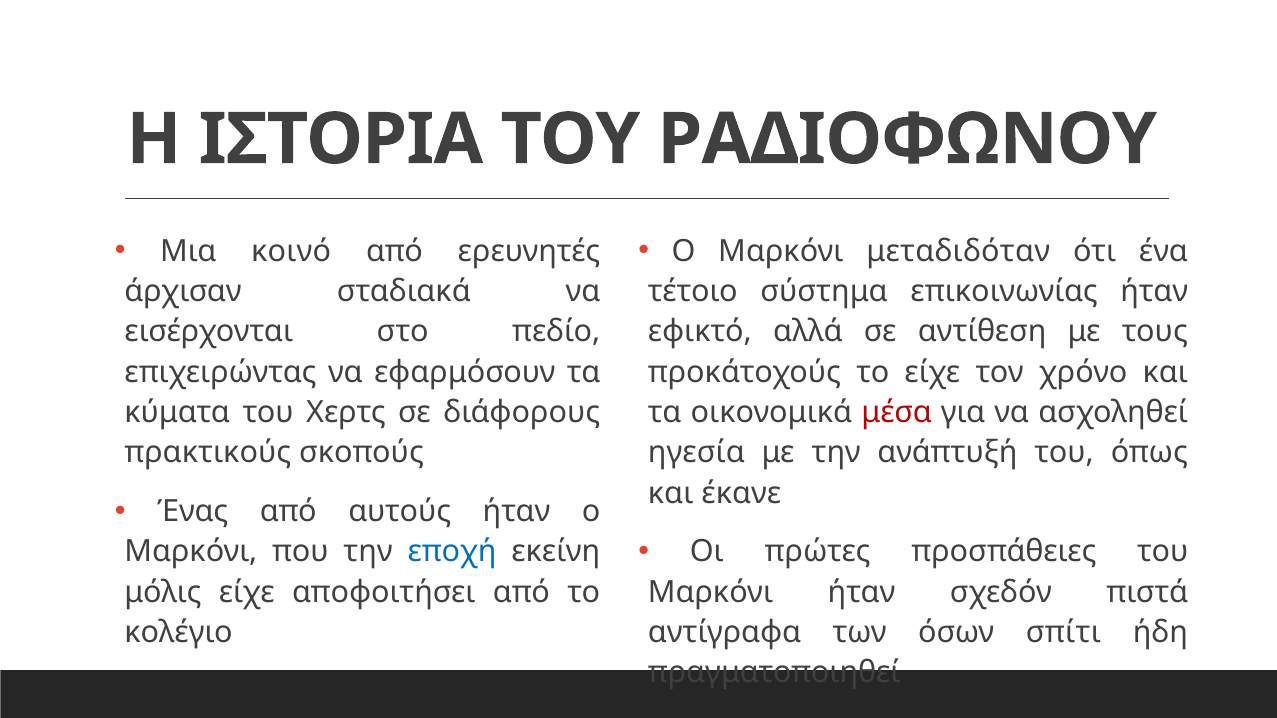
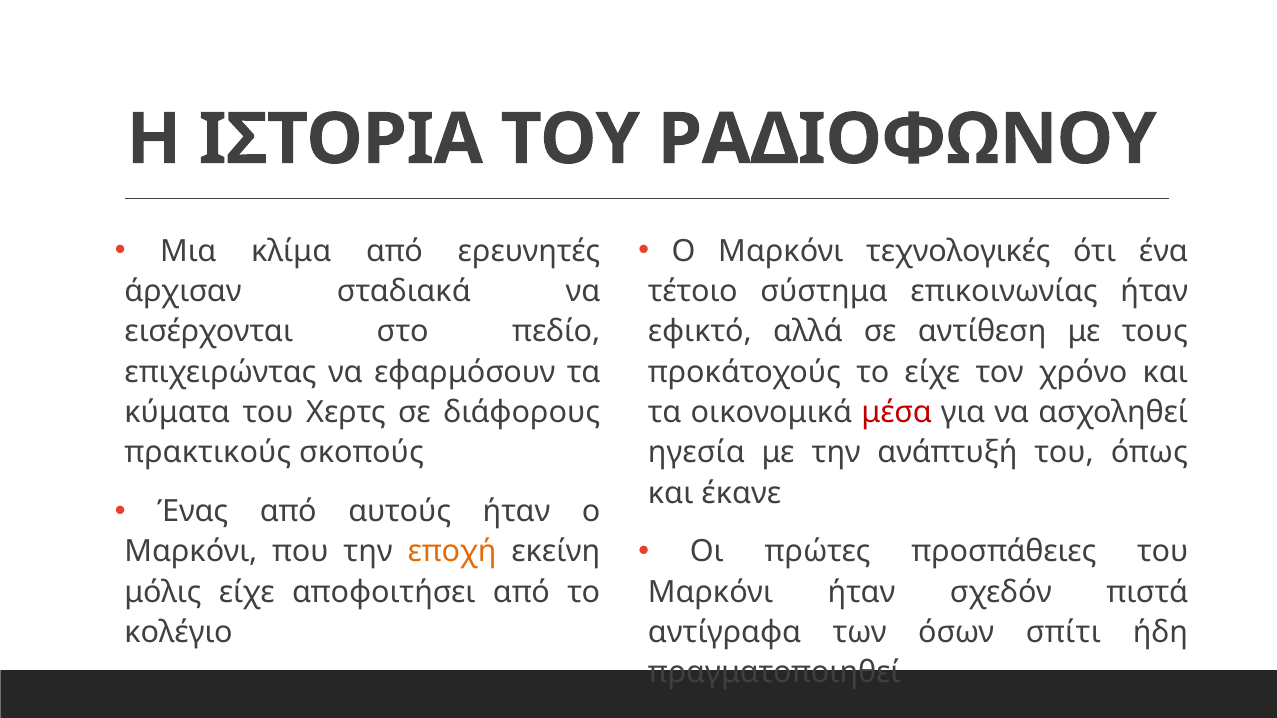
κοινό: κοινό -> κλίμα
μεταδιδόταν: μεταδιδόταν -> τεχνολογικές
εποχή colour: blue -> orange
